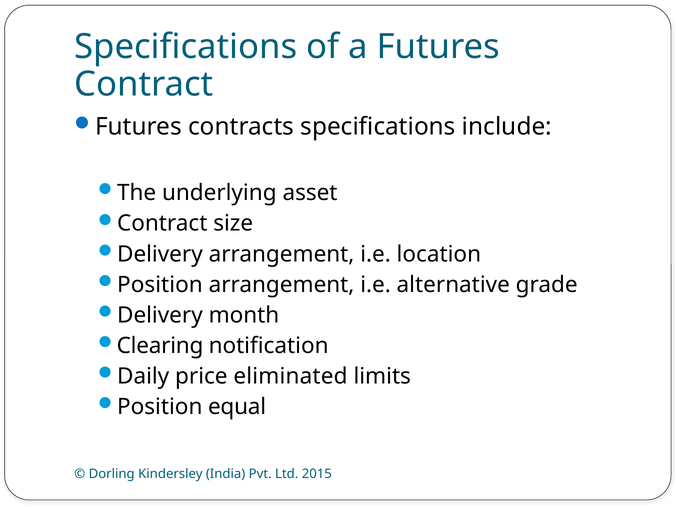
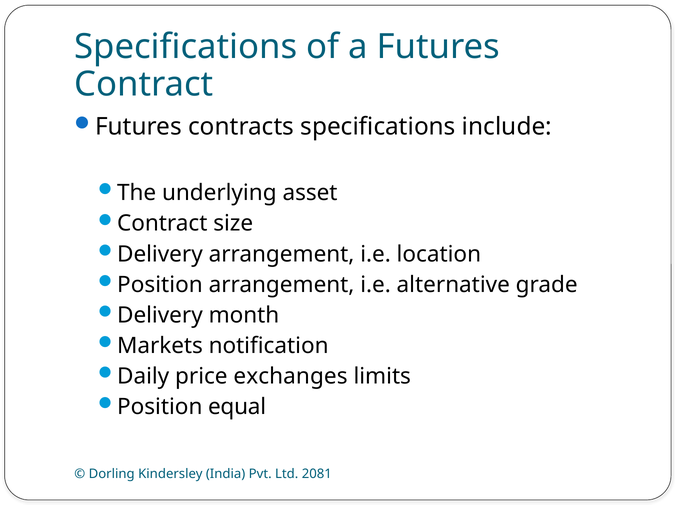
Clearing: Clearing -> Markets
eliminated: eliminated -> exchanges
2015: 2015 -> 2081
